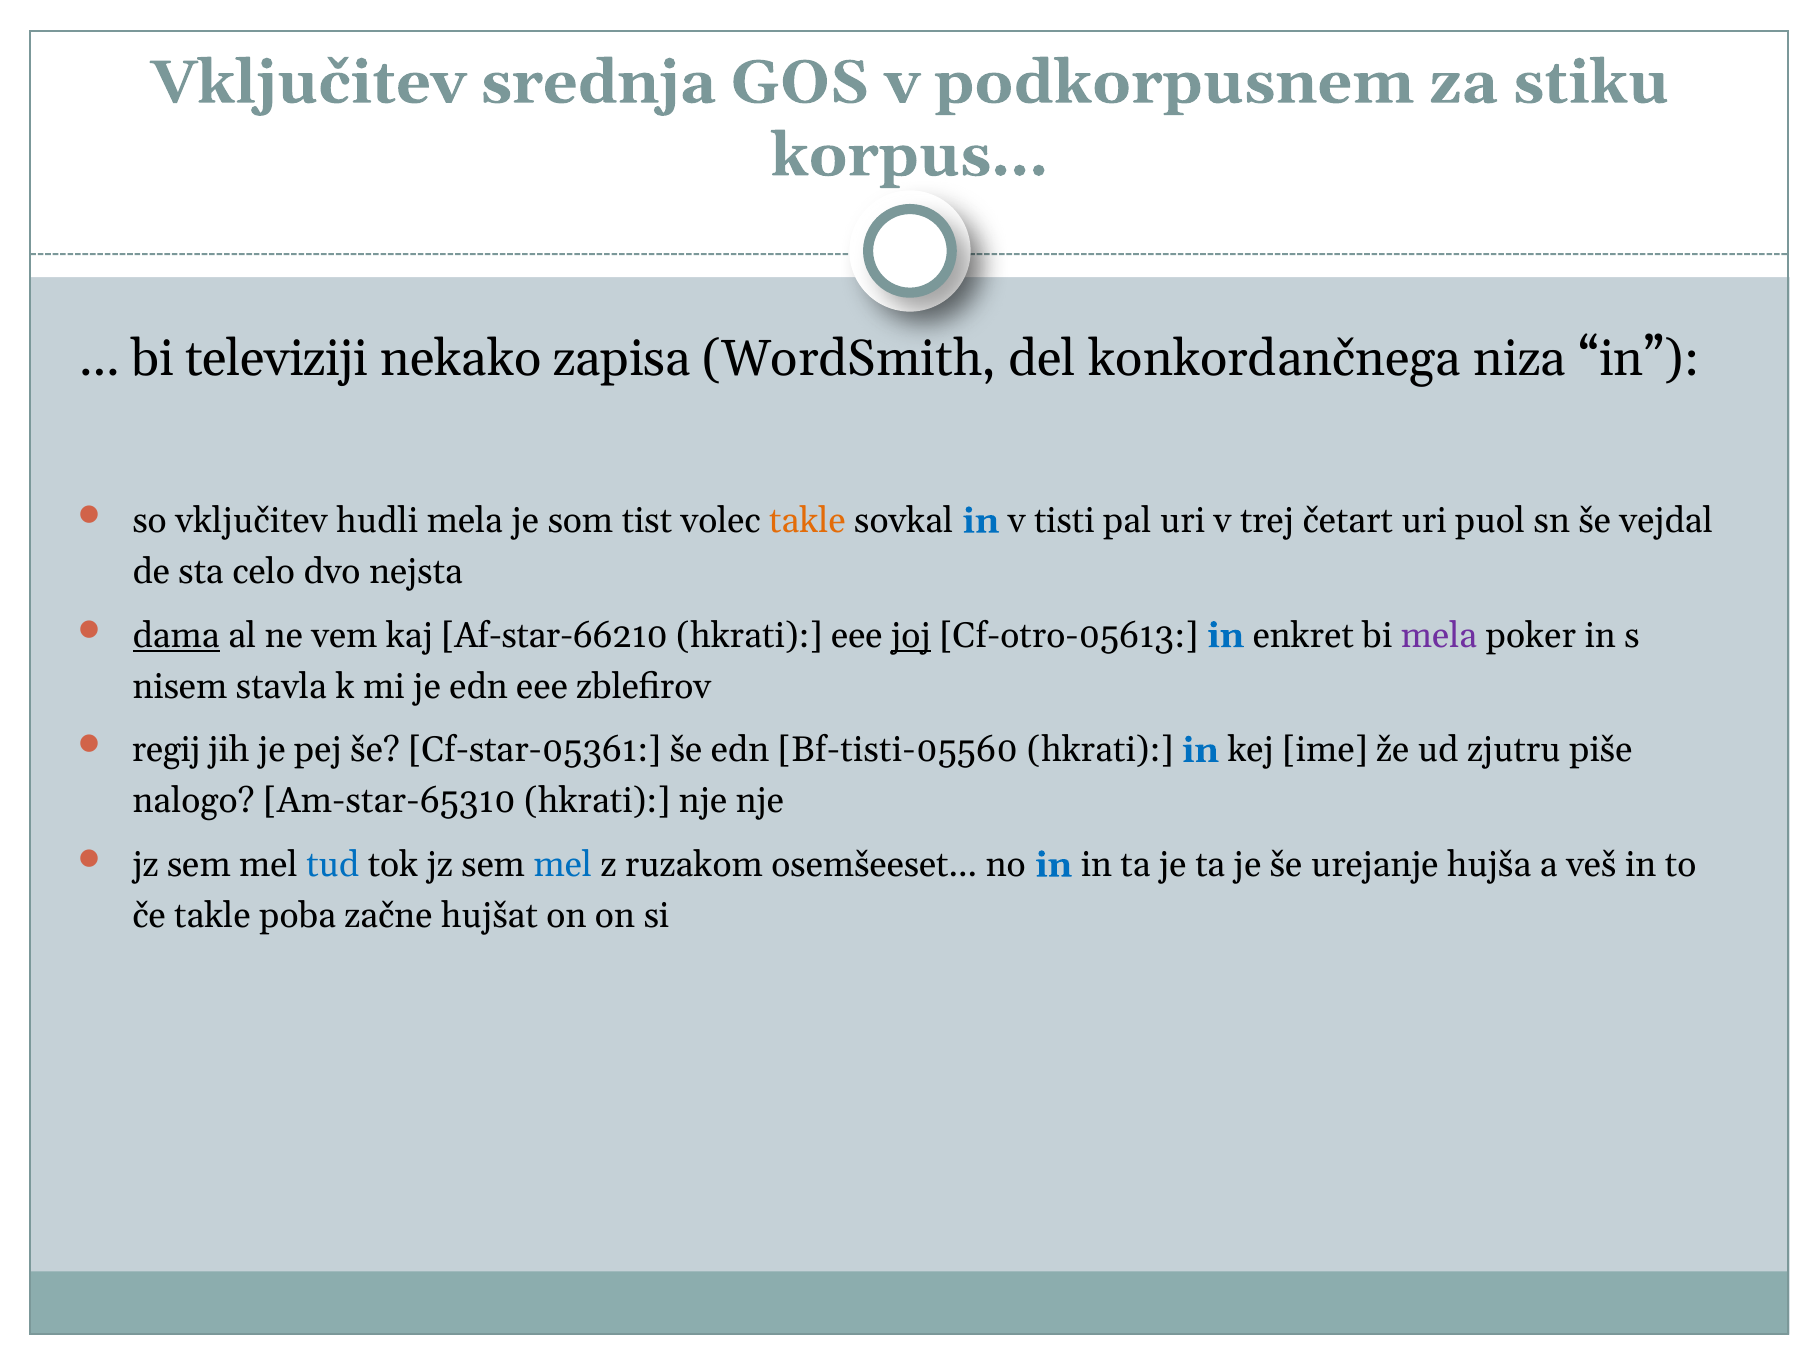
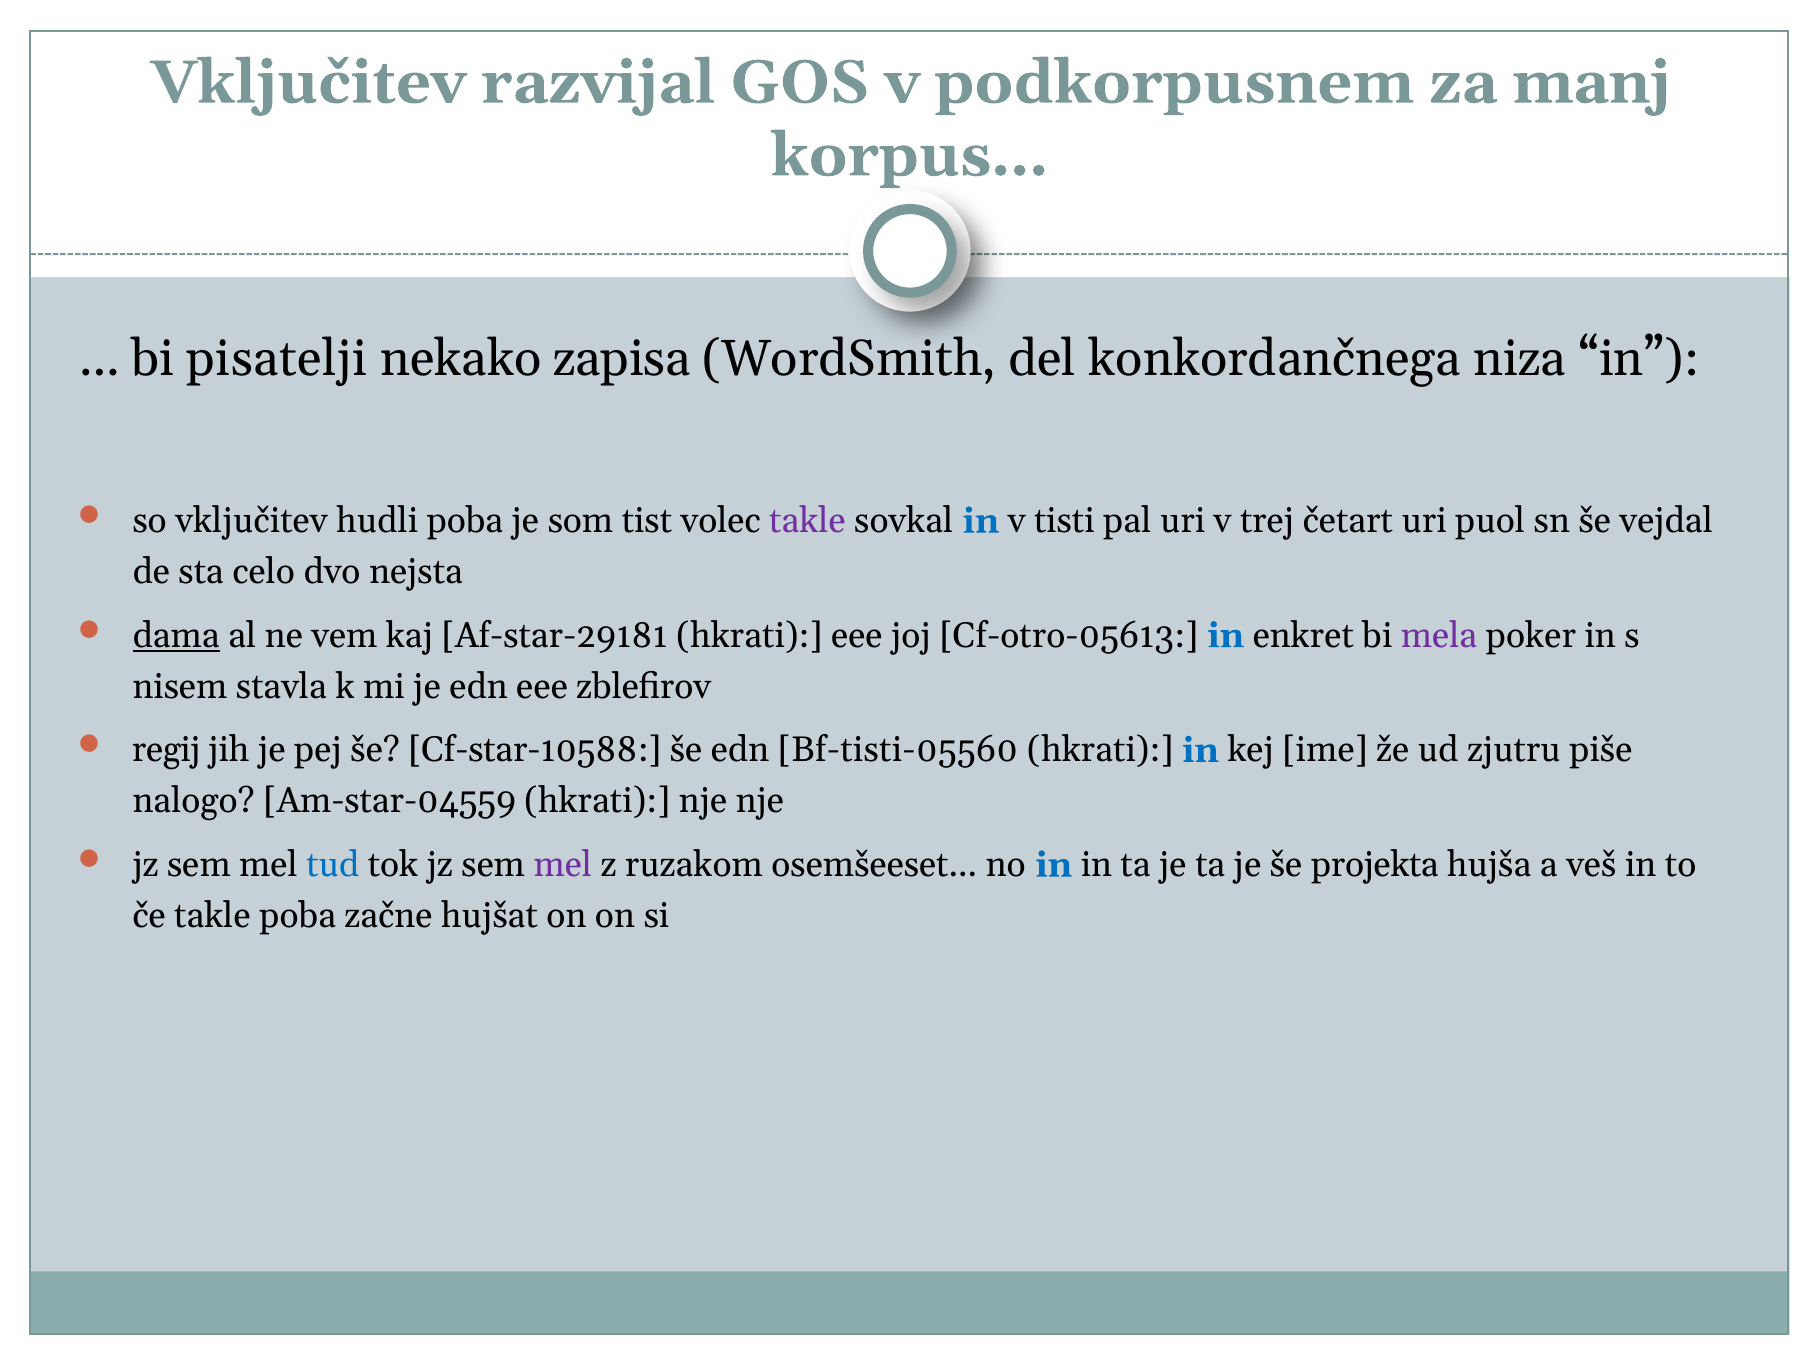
srednja: srednja -> razvijal
stiku: stiku -> manj
televiziji: televiziji -> pisatelji
hudli mela: mela -> poba
takle at (807, 521) colour: orange -> purple
Af-star-66210: Af-star-66210 -> Af-star-29181
joj underline: present -> none
Cf-star-05361: Cf-star-05361 -> Cf-star-10588
Am-star-65310: Am-star-65310 -> Am-star-04559
mel at (563, 865) colour: blue -> purple
urejanje: urejanje -> projekta
